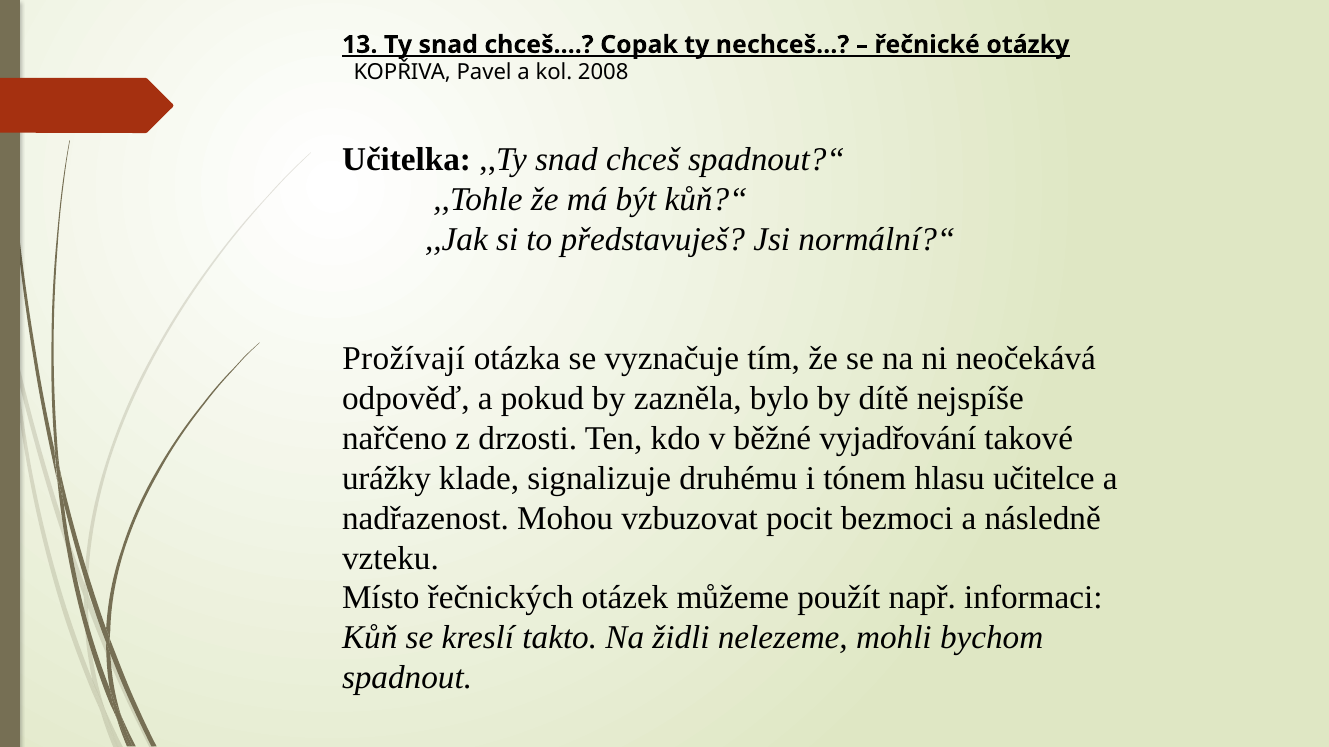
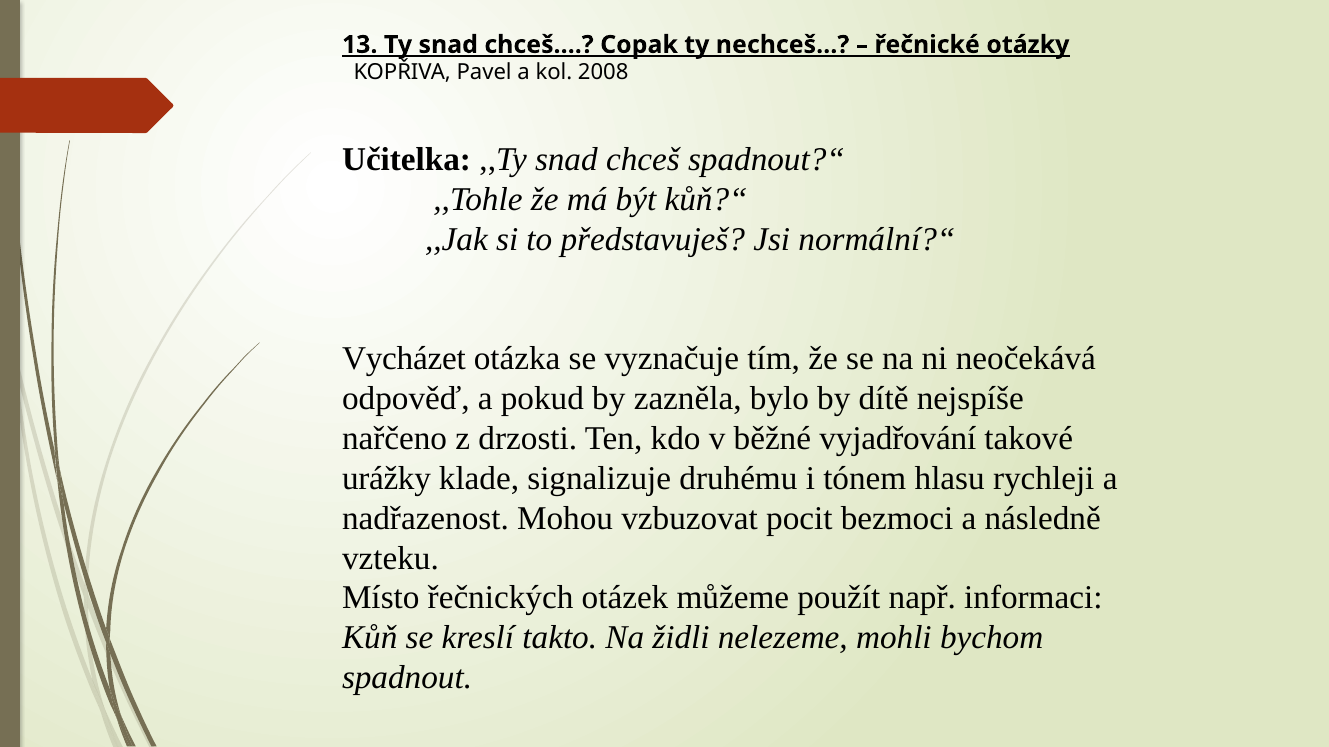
Prožívají: Prožívají -> Vycházet
učitelce: učitelce -> rychleji
